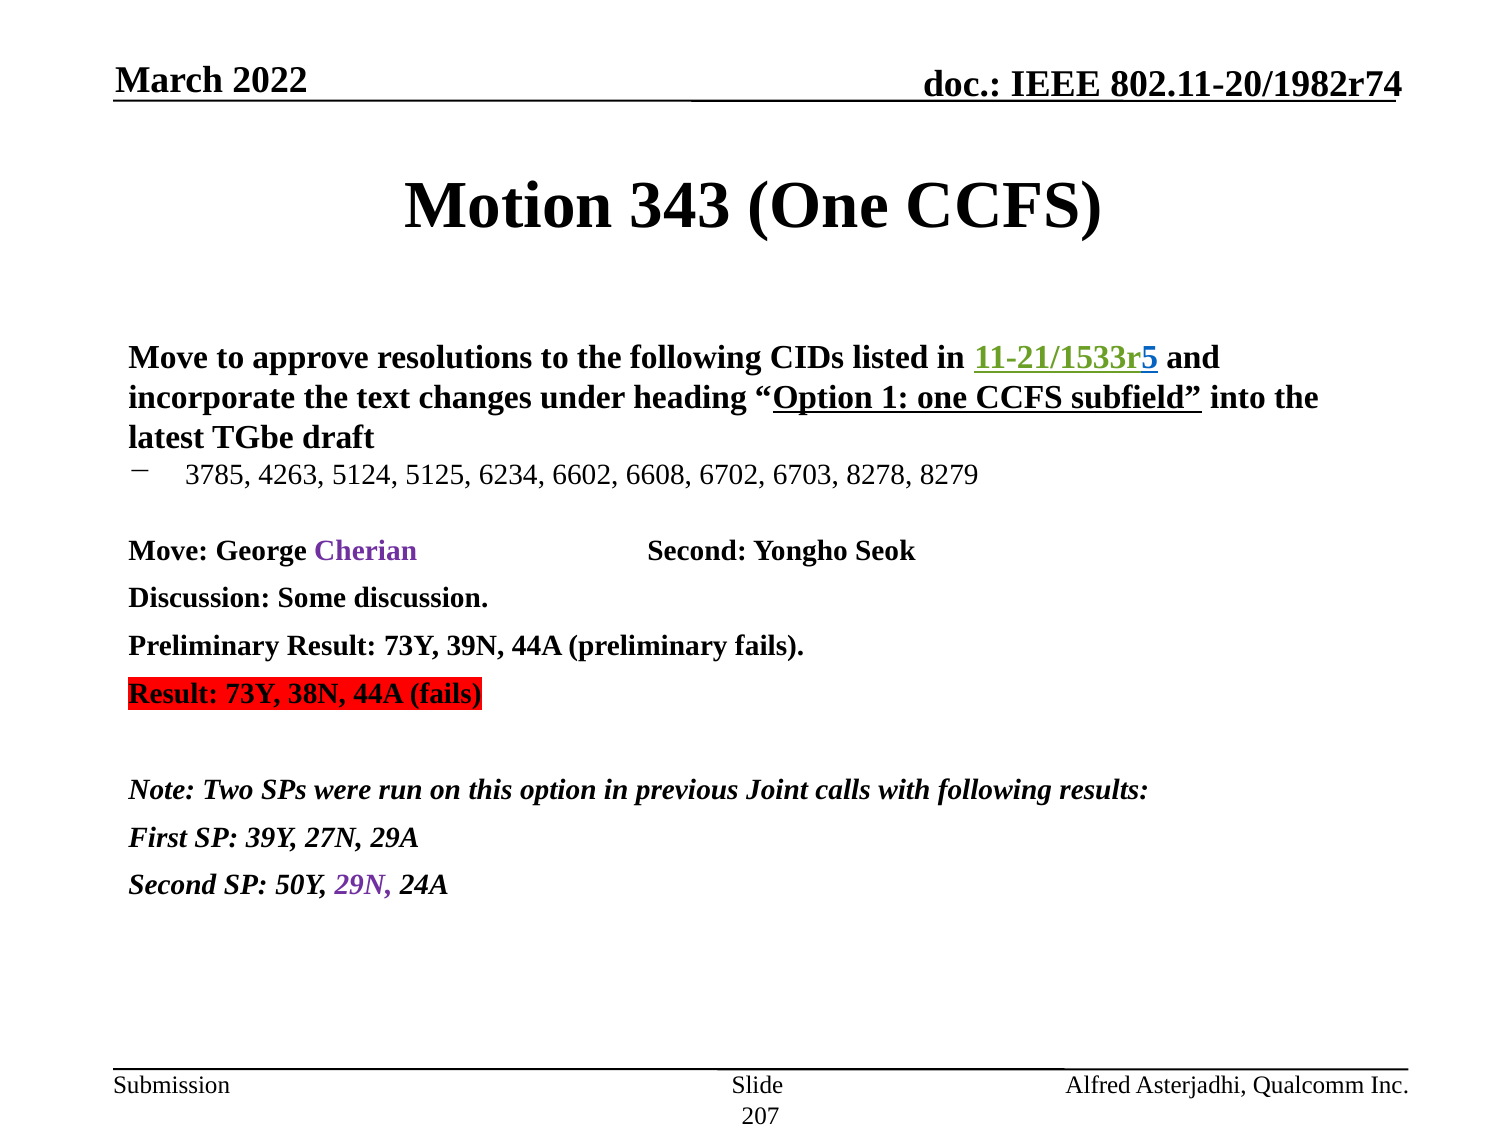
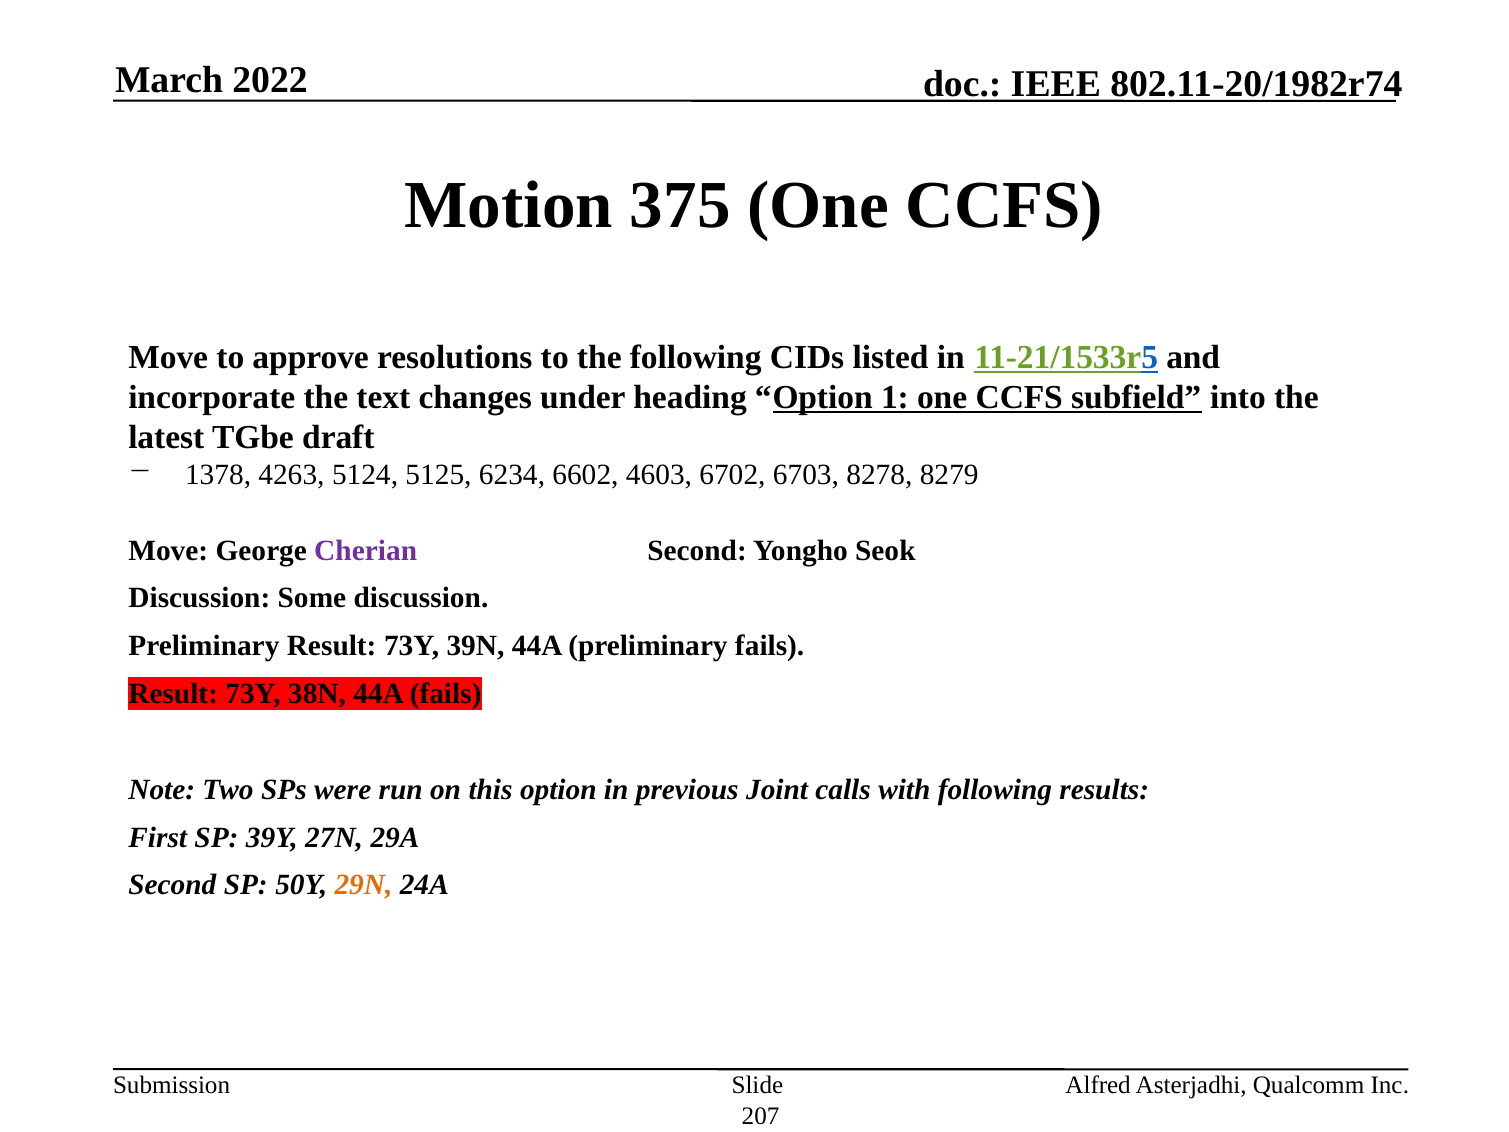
343: 343 -> 375
3785: 3785 -> 1378
6608: 6608 -> 4603
29N colour: purple -> orange
